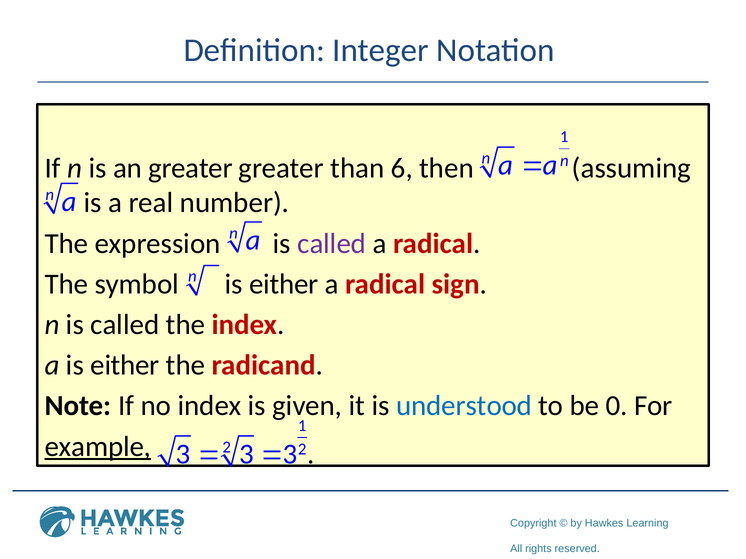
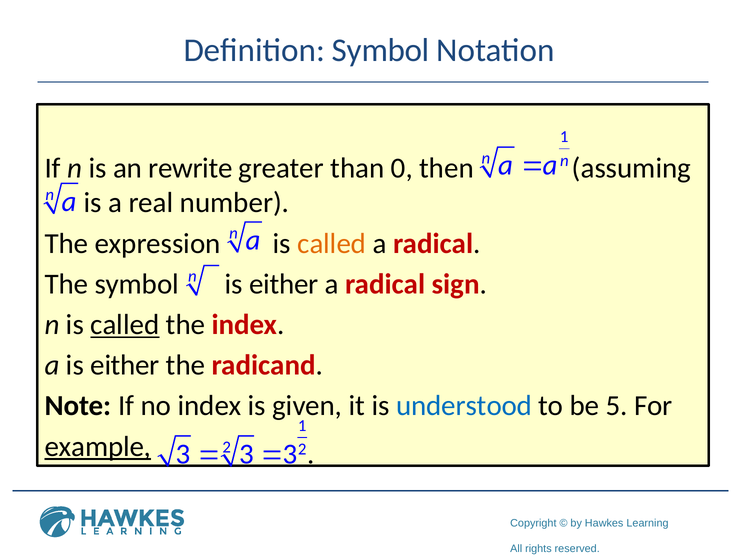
Definition Integer: Integer -> Symbol
an greater: greater -> rewrite
6: 6 -> 0
called at (332, 244) colour: purple -> orange
called at (125, 325) underline: none -> present
0: 0 -> 5
